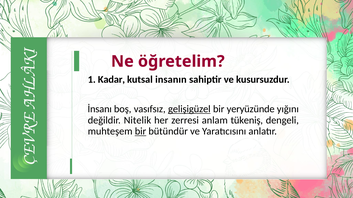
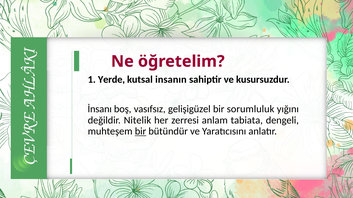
Kadar: Kadar -> Yerde
gelişigüzel underline: present -> none
yeryüzünde: yeryüzünde -> sorumluluk
tükeniş: tükeniş -> tabiata
